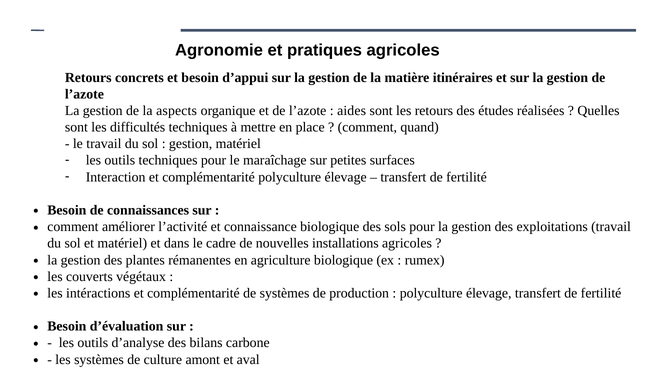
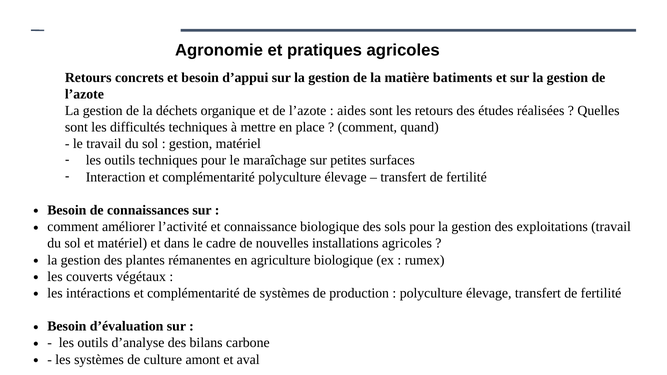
itinéraires: itinéraires -> batiments
aspects: aspects -> déchets
